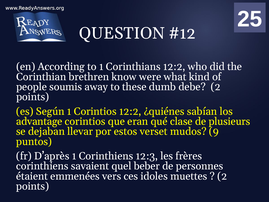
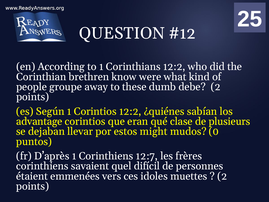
soumis: soumis -> groupe
verset: verset -> might
9: 9 -> 0
12:3: 12:3 -> 12:7
beber: beber -> difícil
